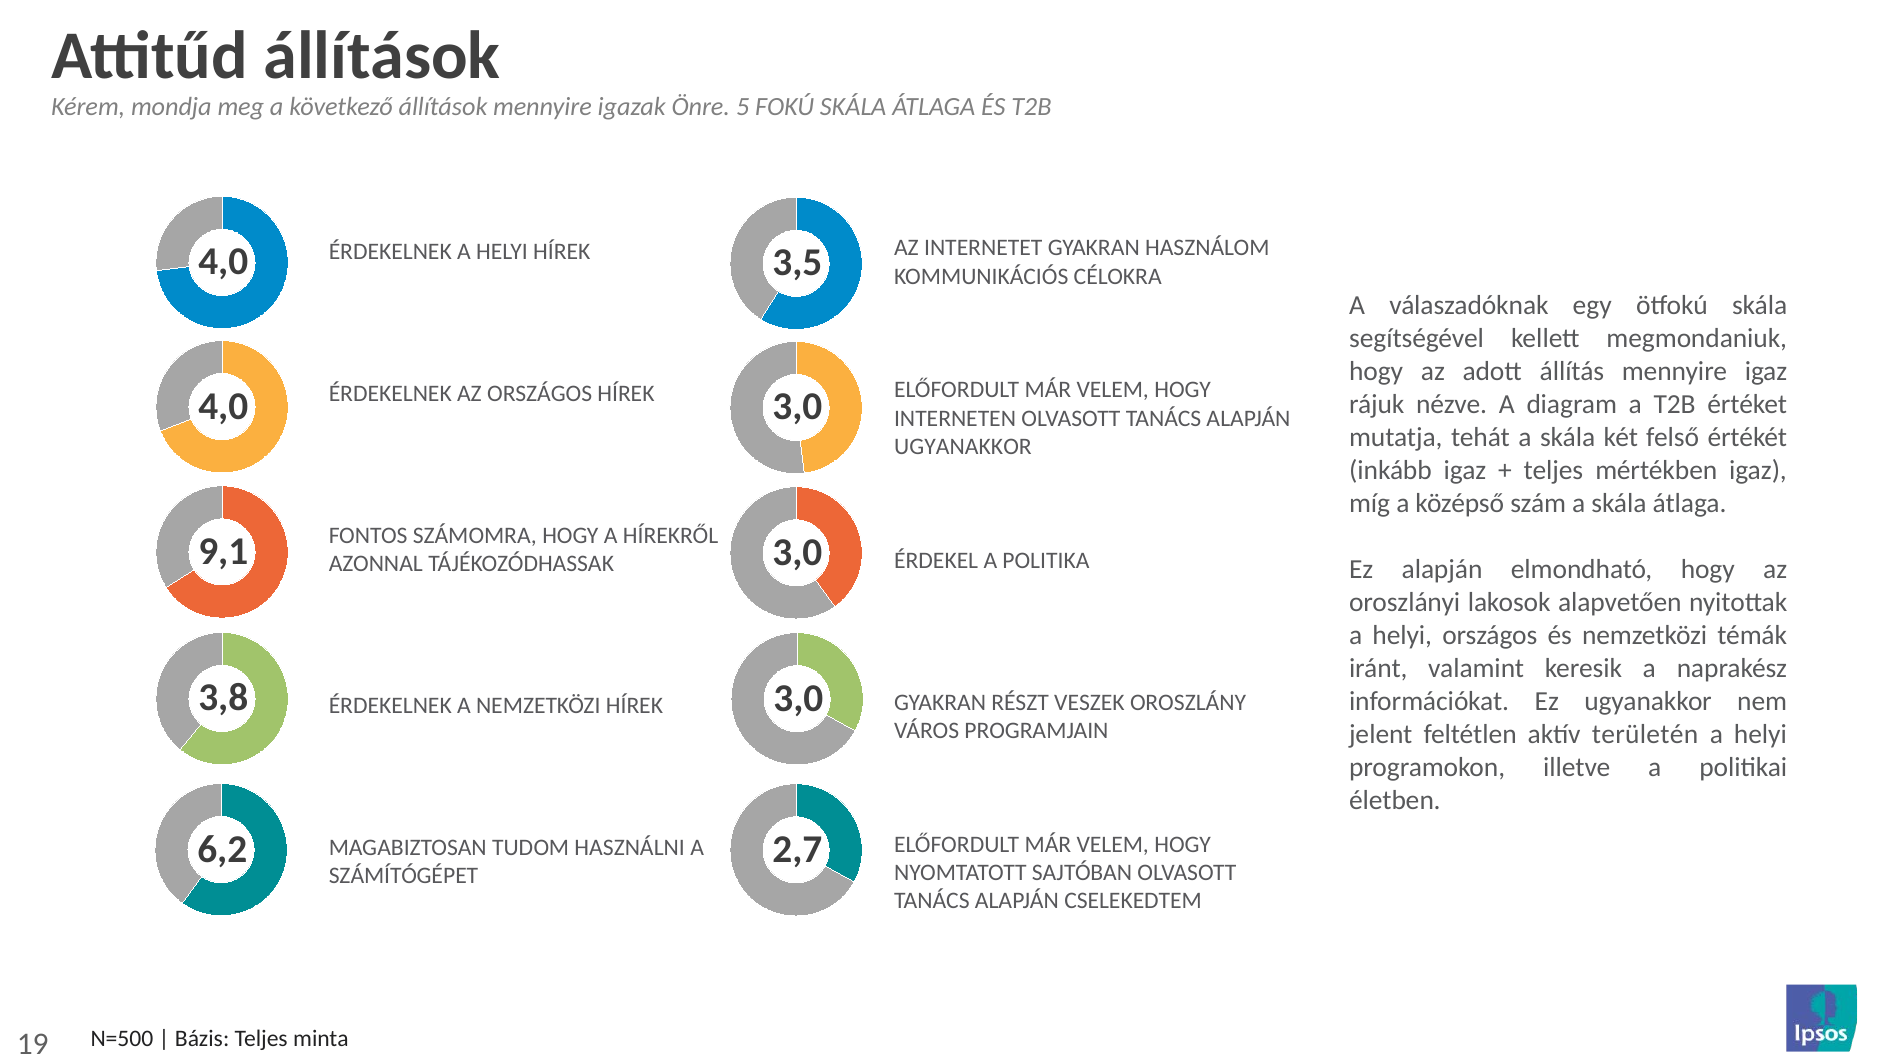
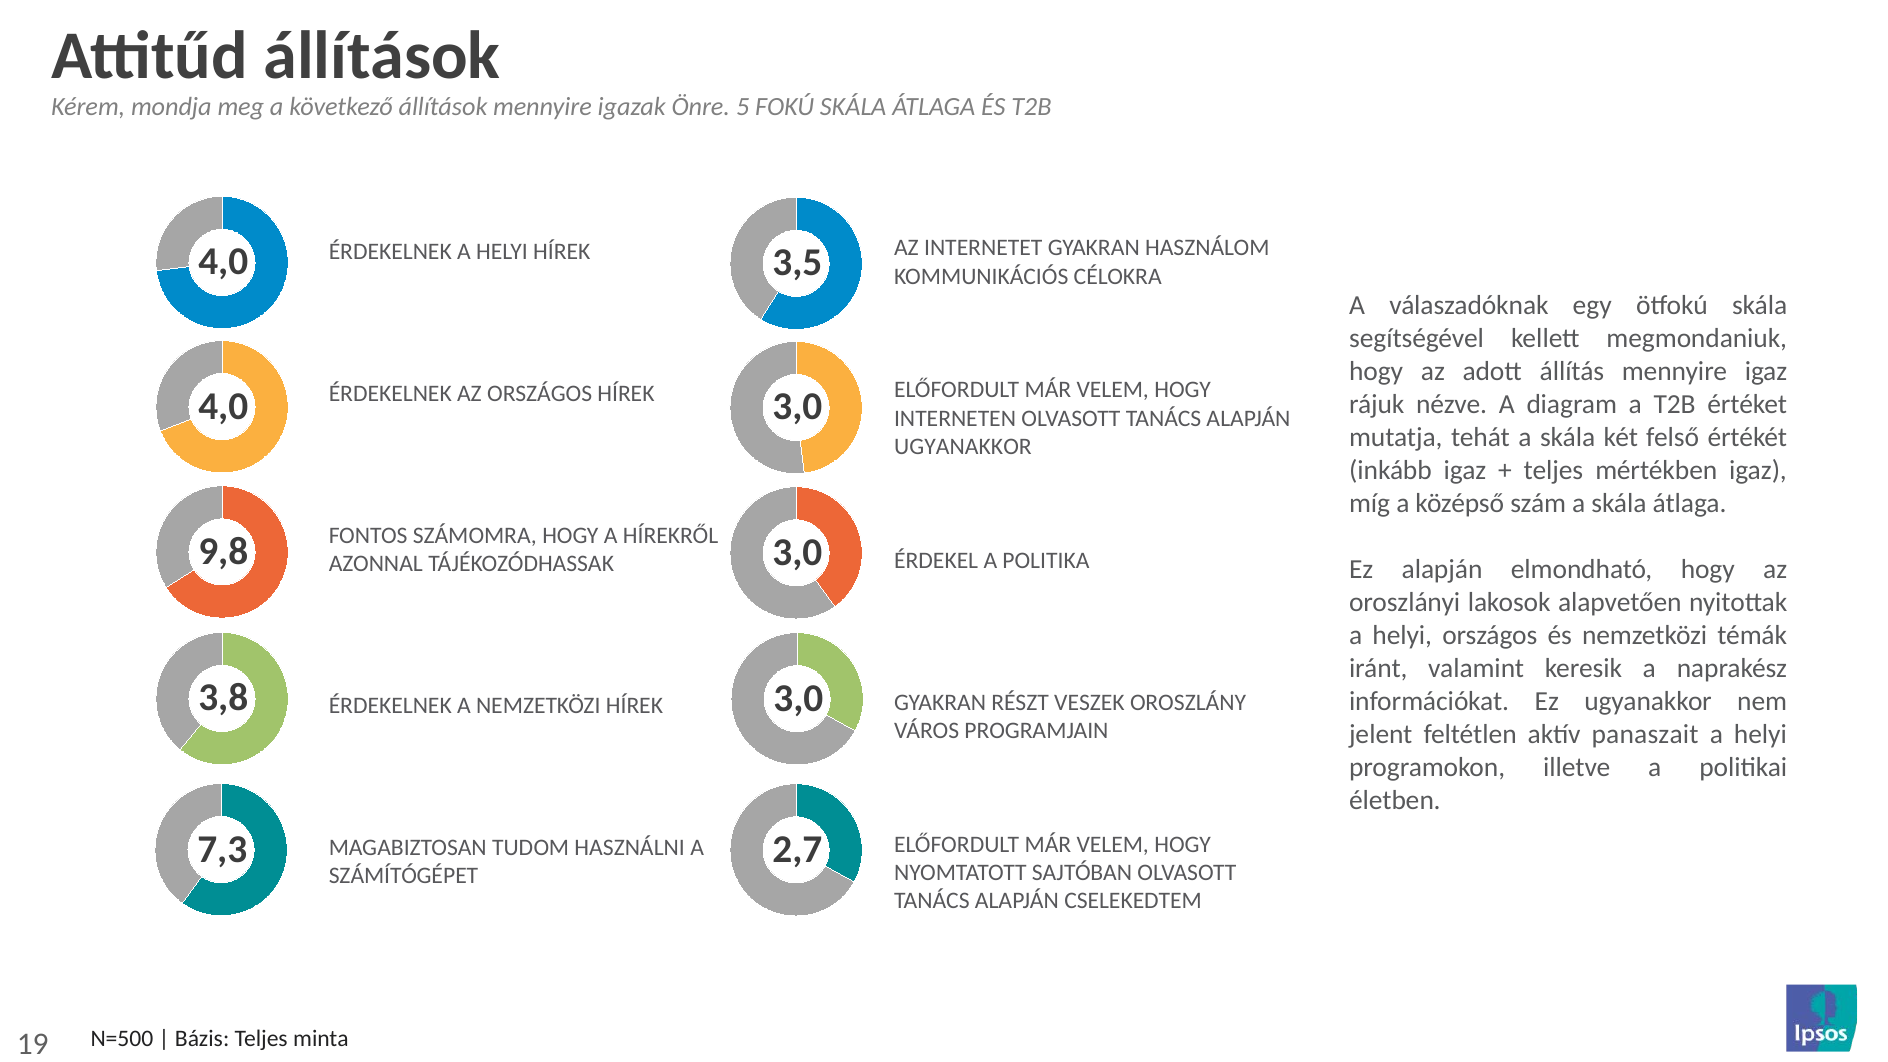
9,1: 9,1 -> 9,8
területén: területén -> panaszait
6,2: 6,2 -> 7,3
